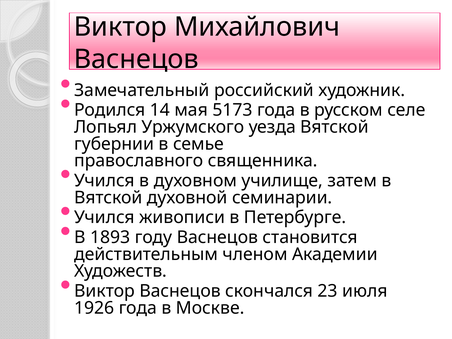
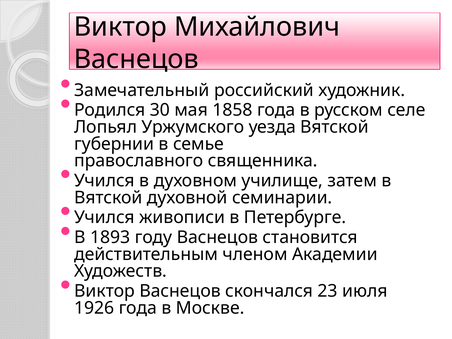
14: 14 -> 30
5173: 5173 -> 1858
